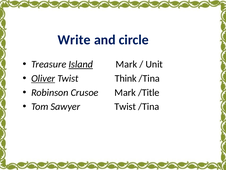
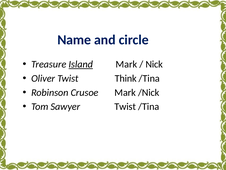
Write: Write -> Name
Unit: Unit -> Nick
Oliver underline: present -> none
/Title: /Title -> /Nick
